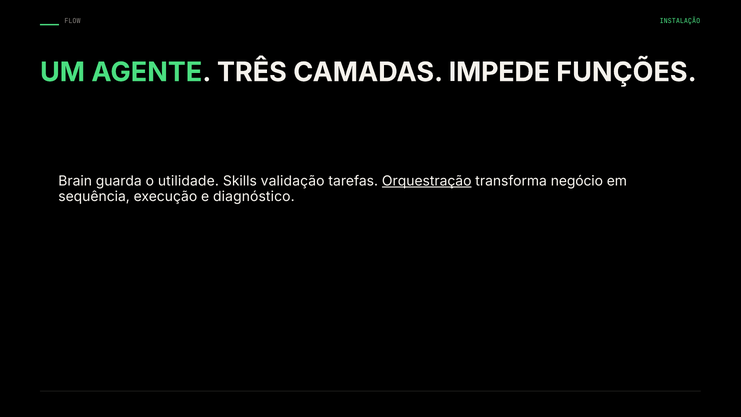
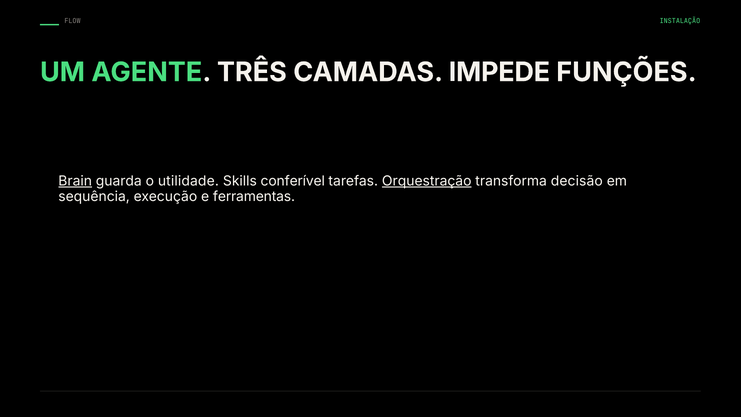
Brain underline: none -> present
validação: validação -> conferível
negócio: negócio -> decisão
diagnóstico: diagnóstico -> ferramentas
